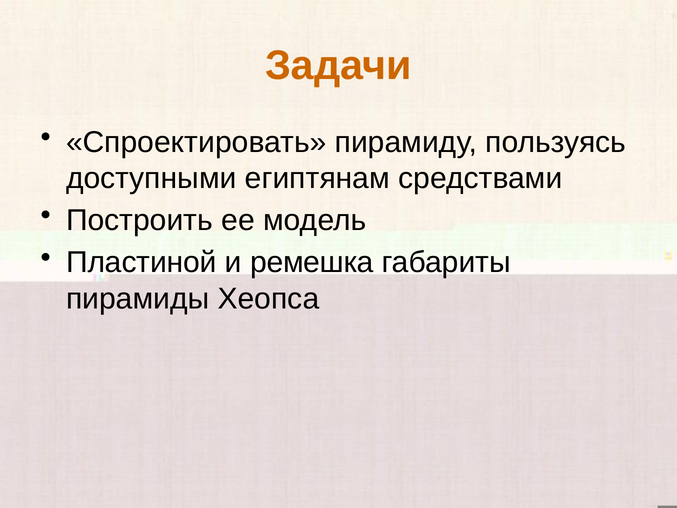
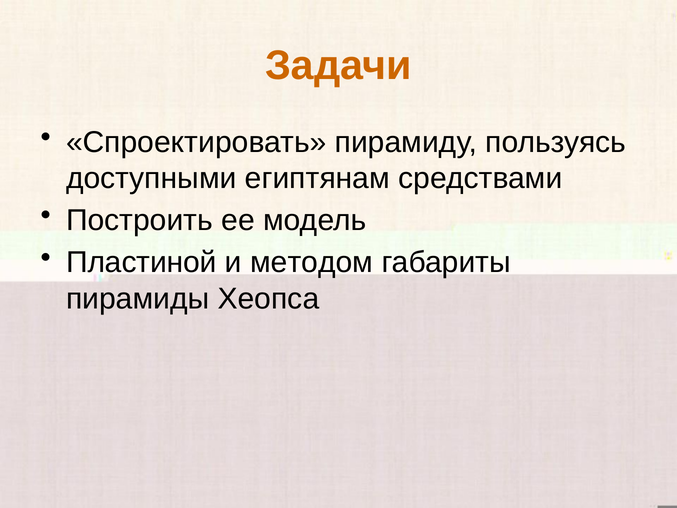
ремешка: ремешка -> методом
